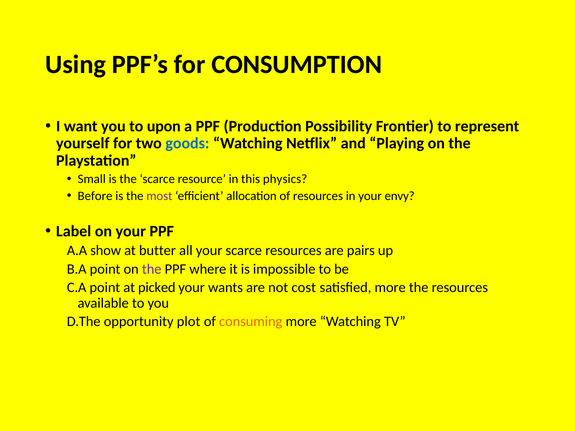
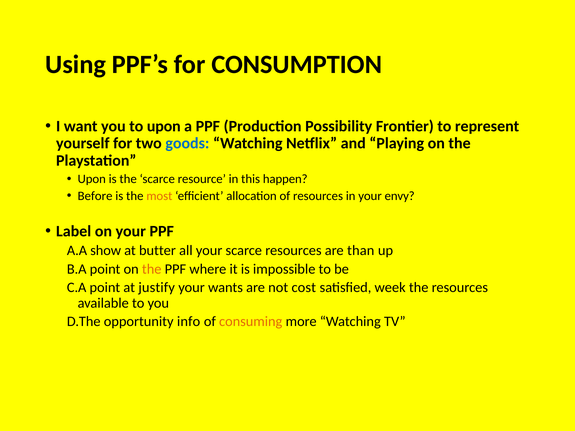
Small at (92, 179): Small -> Upon
physics: physics -> happen
most colour: purple -> orange
pairs: pairs -> than
the at (152, 269) colour: purple -> orange
picked: picked -> justify
satisfied more: more -> week
plot: plot -> info
